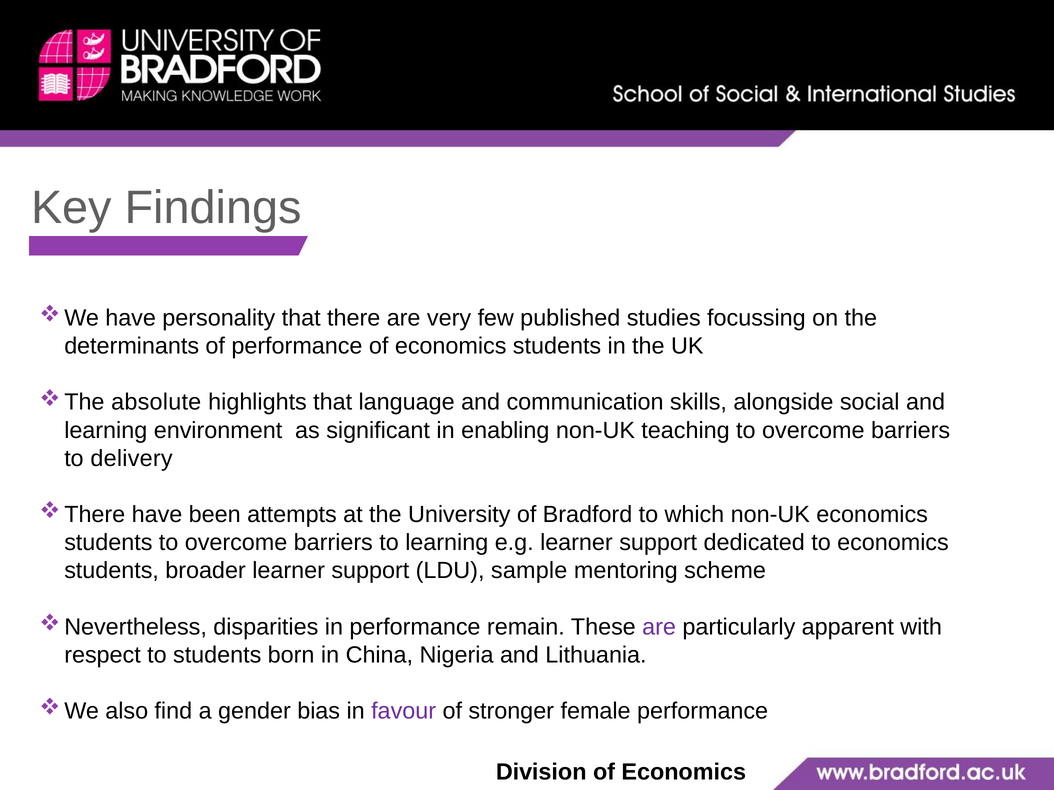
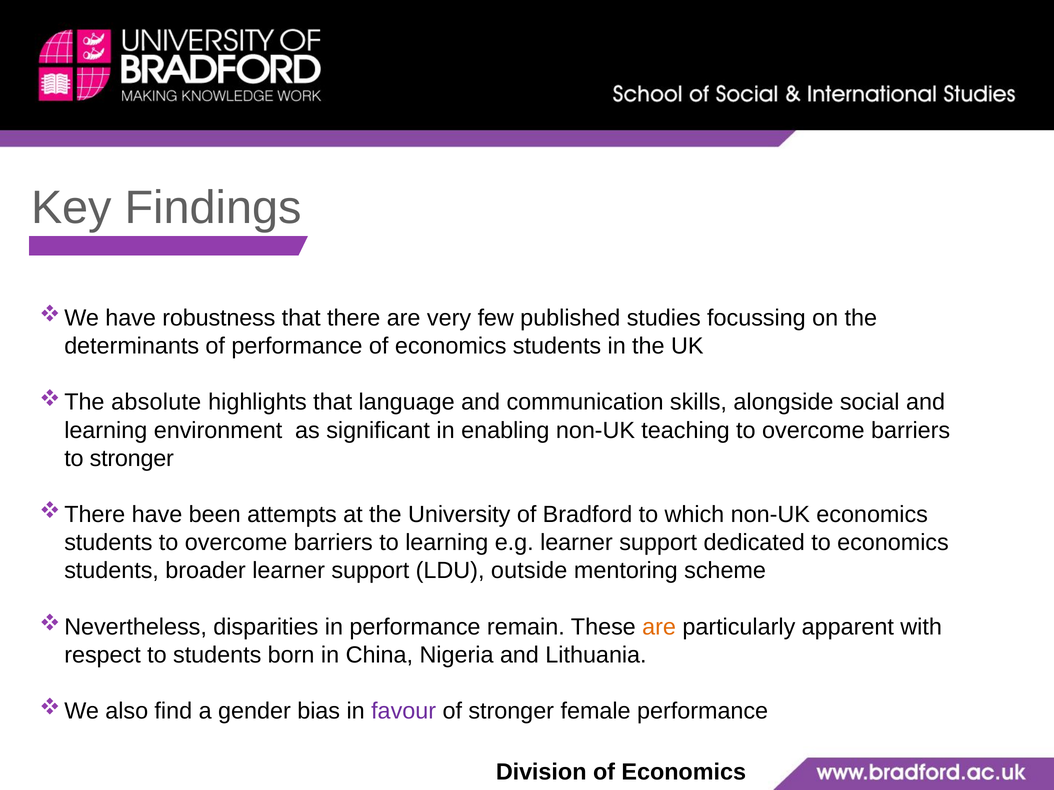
personality: personality -> robustness
to delivery: delivery -> stronger
sample: sample -> outside
are at (659, 627) colour: purple -> orange
